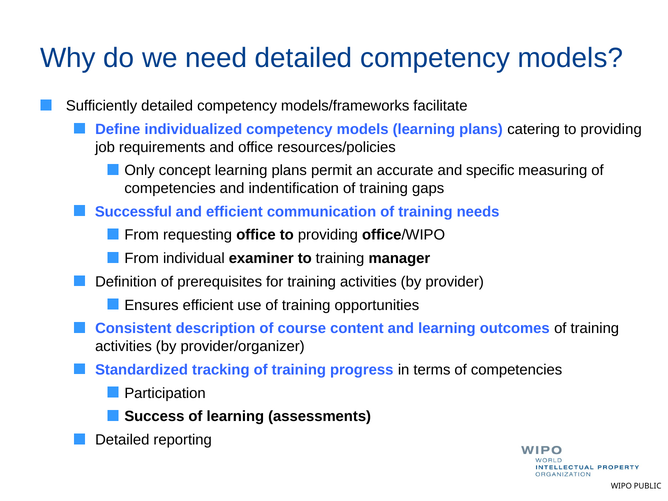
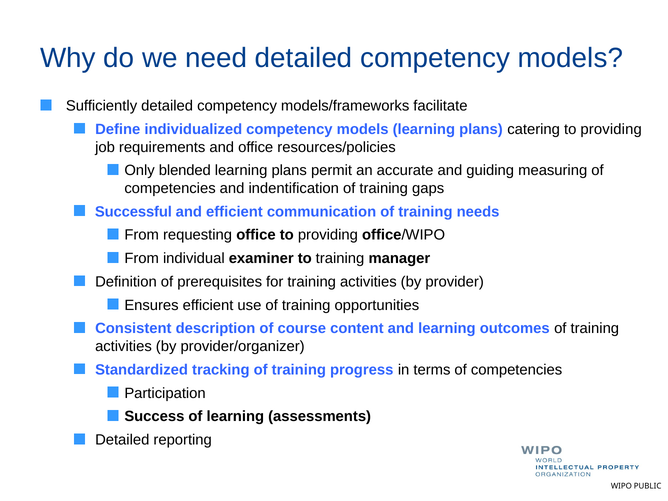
concept: concept -> blended
specific: specific -> guiding
